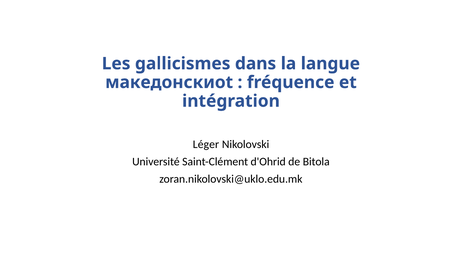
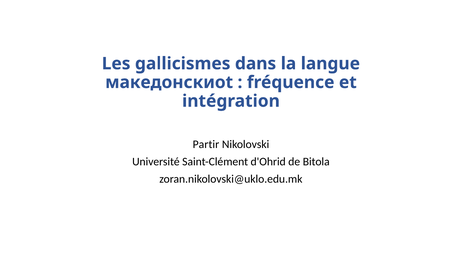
Léger: Léger -> Partir
